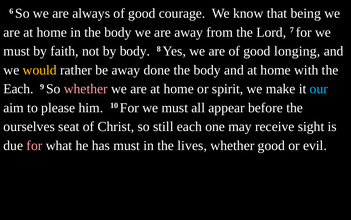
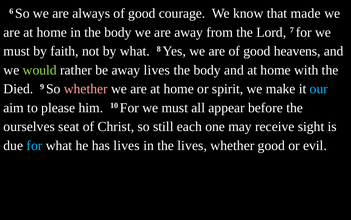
being: being -> made
by body: body -> what
longing: longing -> heavens
would colour: yellow -> light green
away done: done -> lives
Each at (18, 89): Each -> Died
for at (34, 145) colour: pink -> light blue
has must: must -> lives
